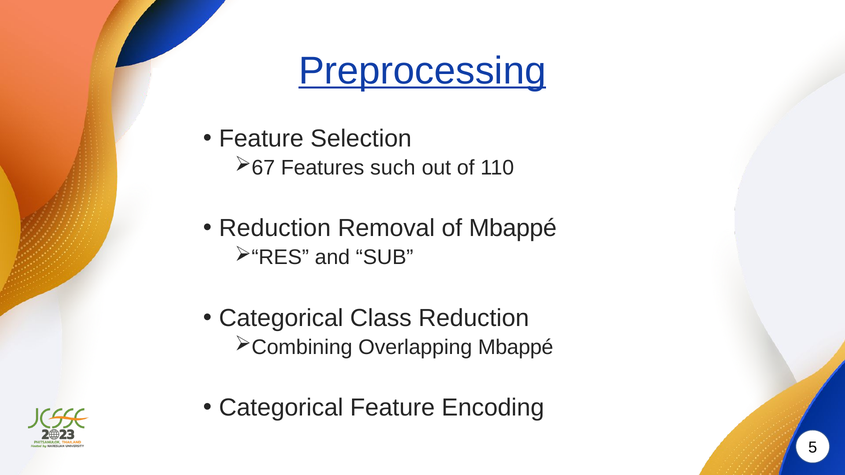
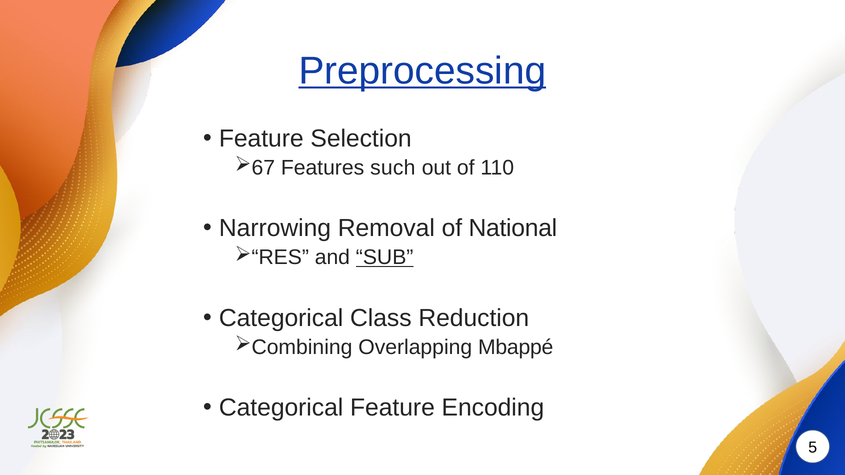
Reduction at (275, 228): Reduction -> Narrowing
of Mbappé: Mbappé -> National
SUB underline: none -> present
